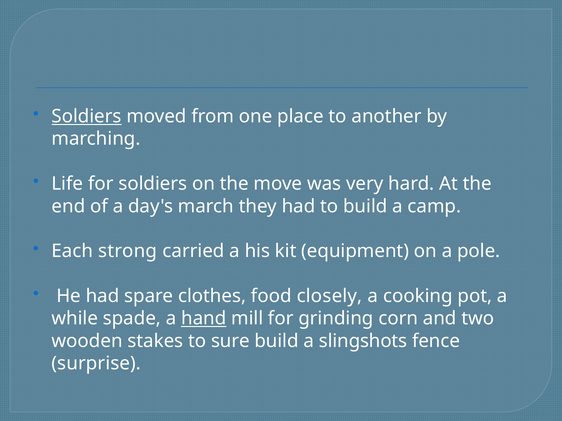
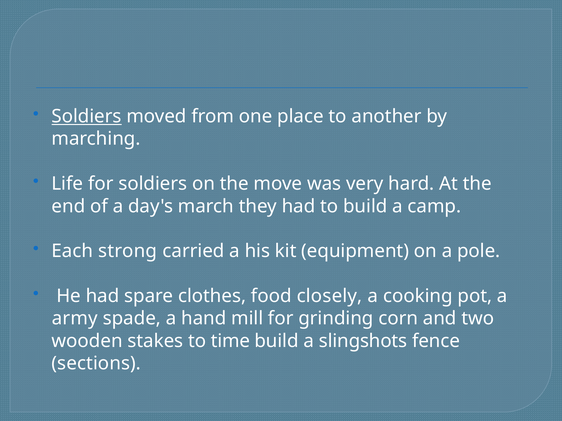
while: while -> army
hand underline: present -> none
sure: sure -> time
surprise: surprise -> sections
